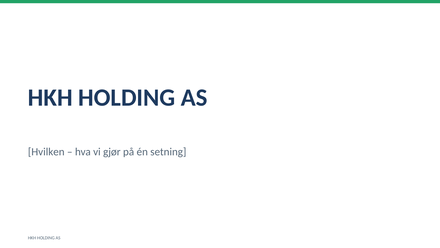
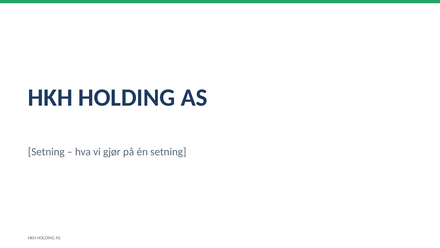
Hvilken at (46, 152): Hvilken -> Setning
